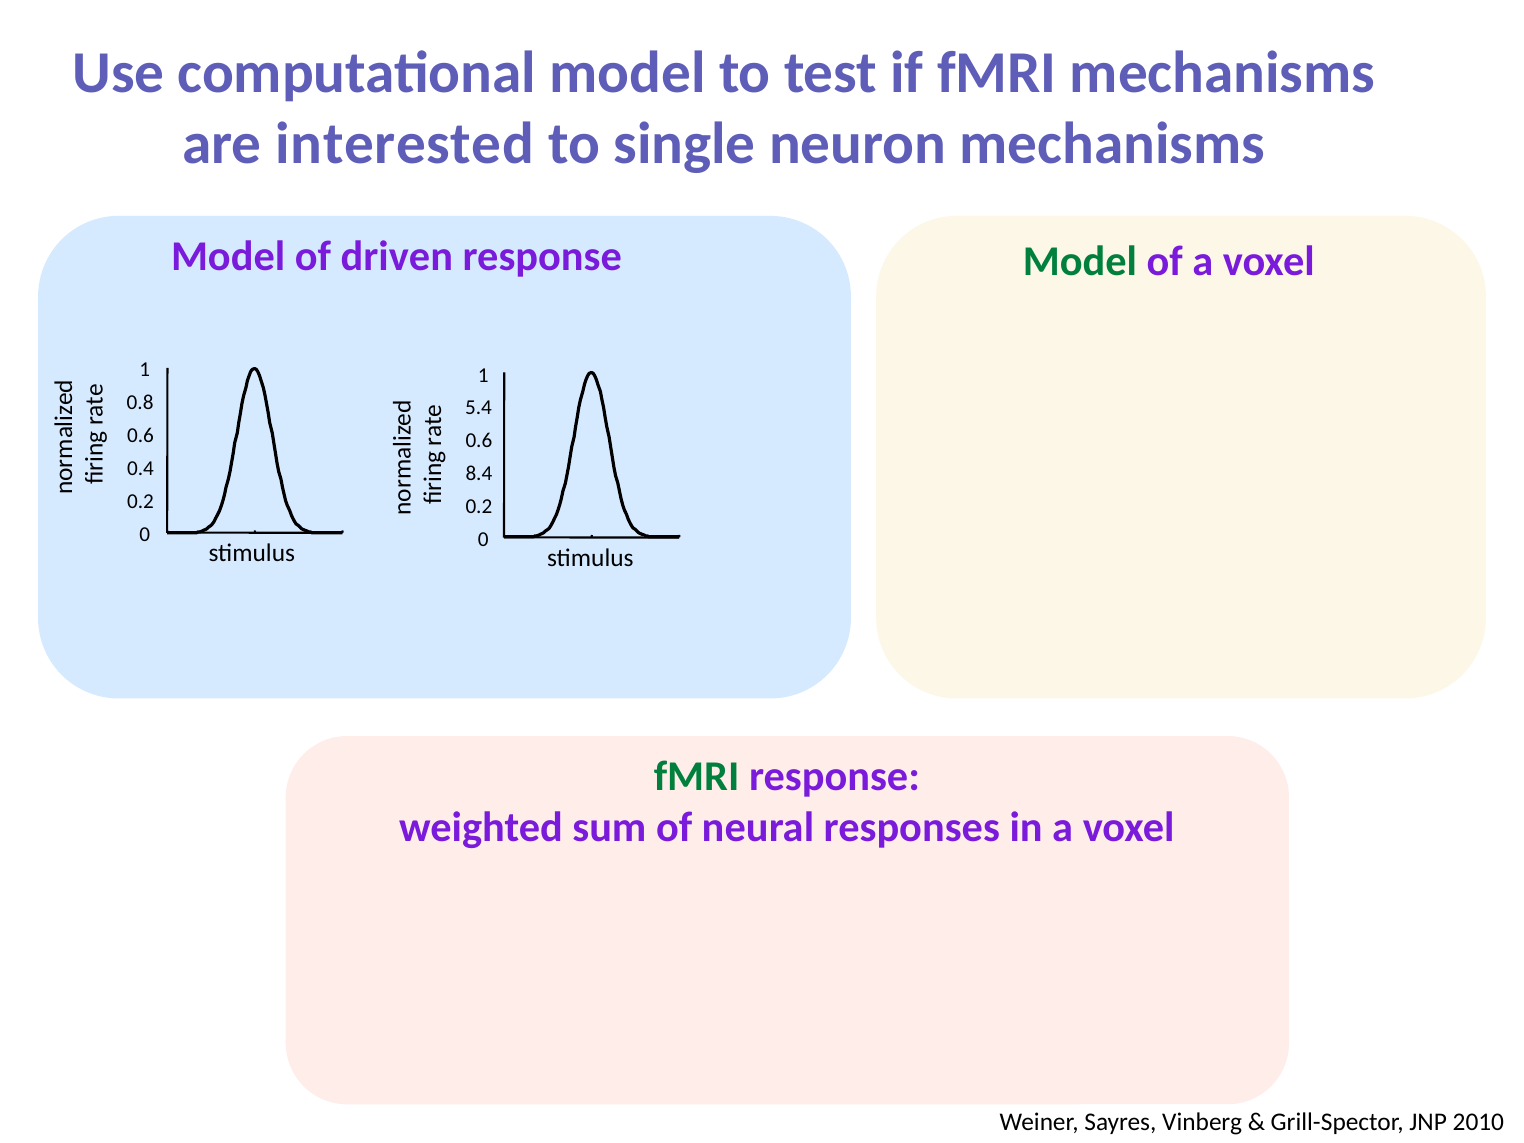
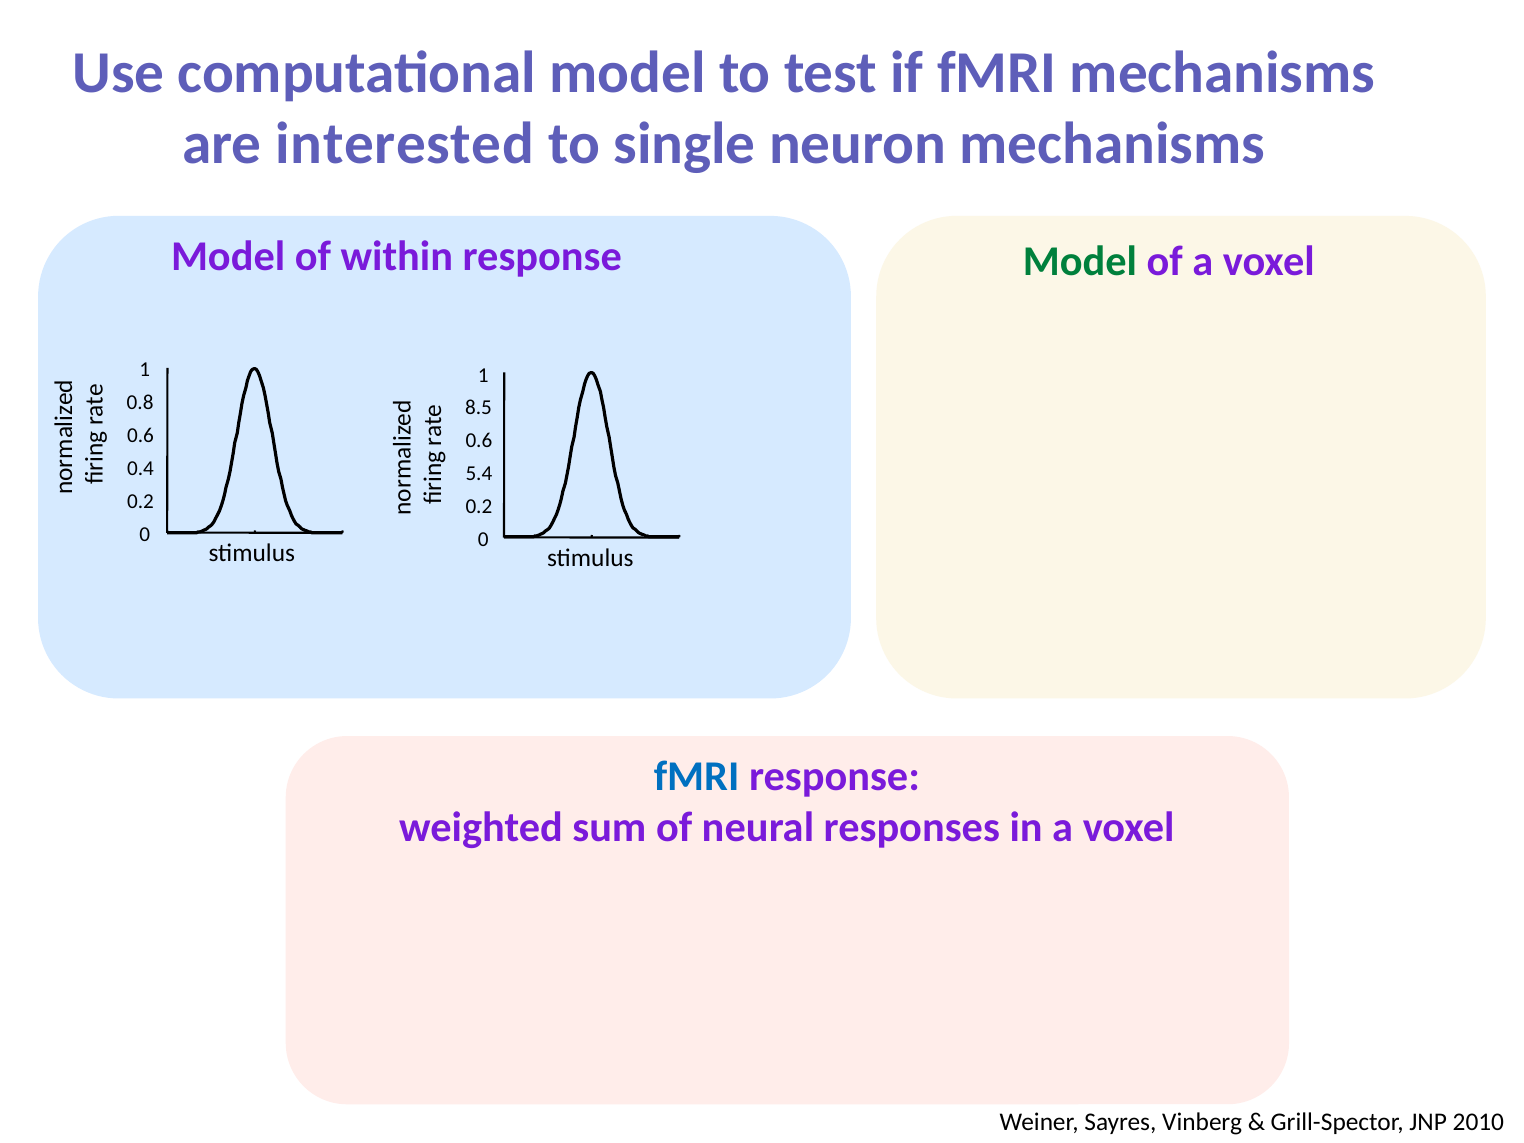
driven: driven -> within
5.4: 5.4 -> 8.5
8.4: 8.4 -> 5.4
fMRI at (697, 777) colour: green -> blue
